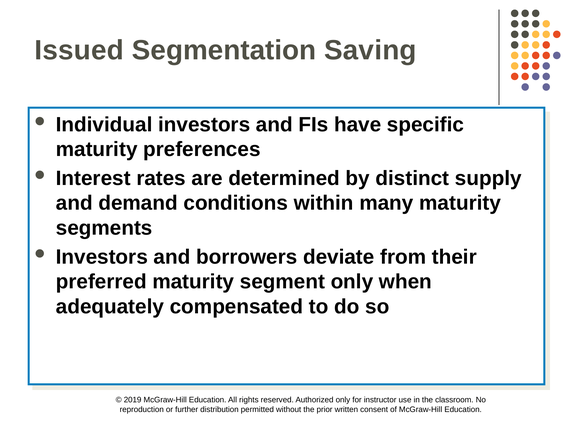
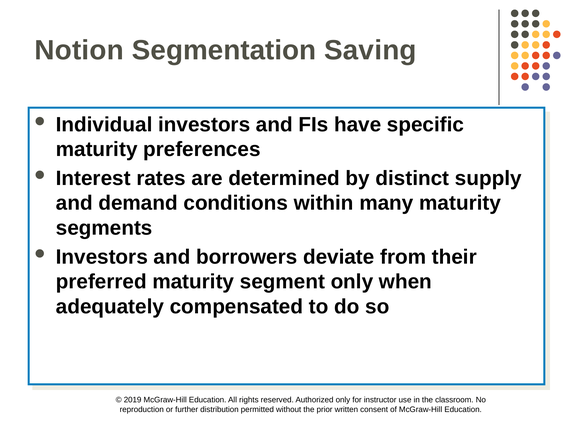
Issued: Issued -> Notion
